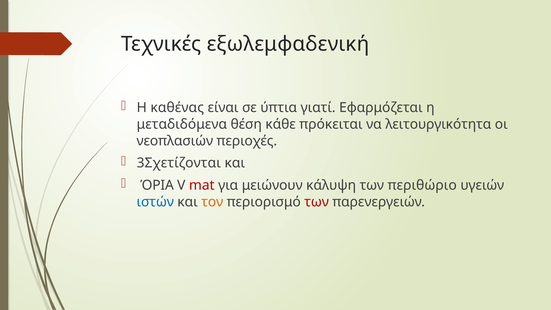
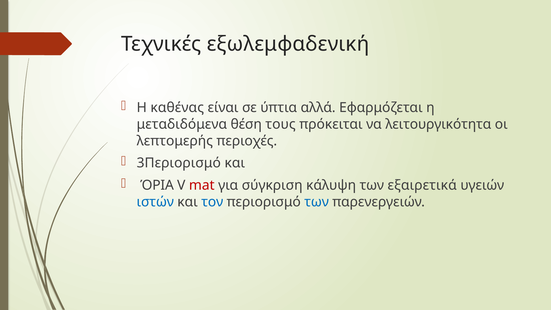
γιατί: γιατί -> αλλά
κάθε: κάθε -> τους
νεοπλασιών: νεοπλασιών -> λεπτομερής
3Σχετίζονται: 3Σχετίζονται -> 3Περιορισμό
μειώνουν: μειώνουν -> σύγκριση
περιθώριο: περιθώριο -> εξαιρετικά
τον colour: orange -> blue
των at (317, 202) colour: red -> blue
